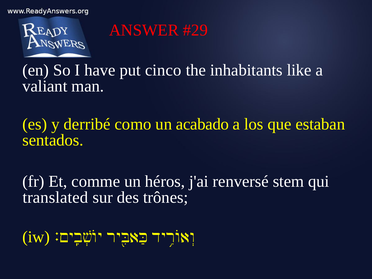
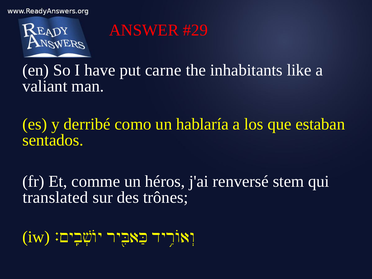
cinco: cinco -> carne
acabado: acabado -> hablaría
